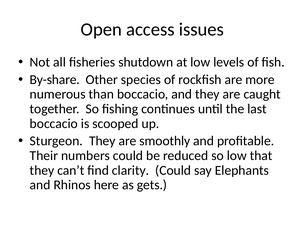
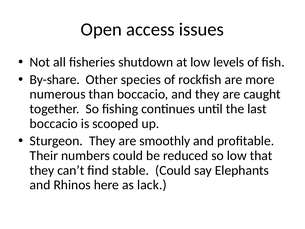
clarity: clarity -> stable
gets: gets -> lack
